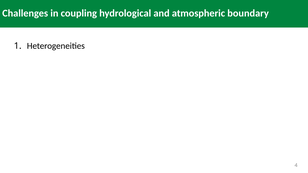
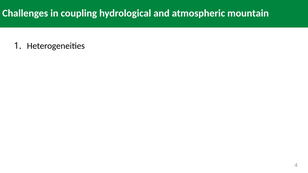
boundary: boundary -> mountain
